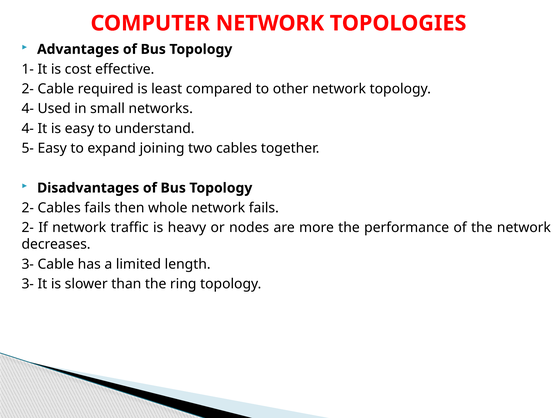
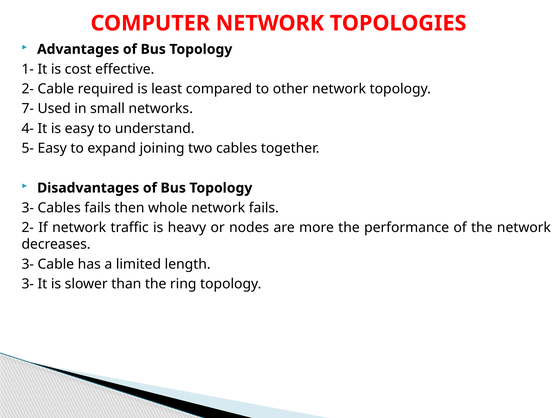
4- at (28, 109): 4- -> 7-
2- at (28, 208): 2- -> 3-
